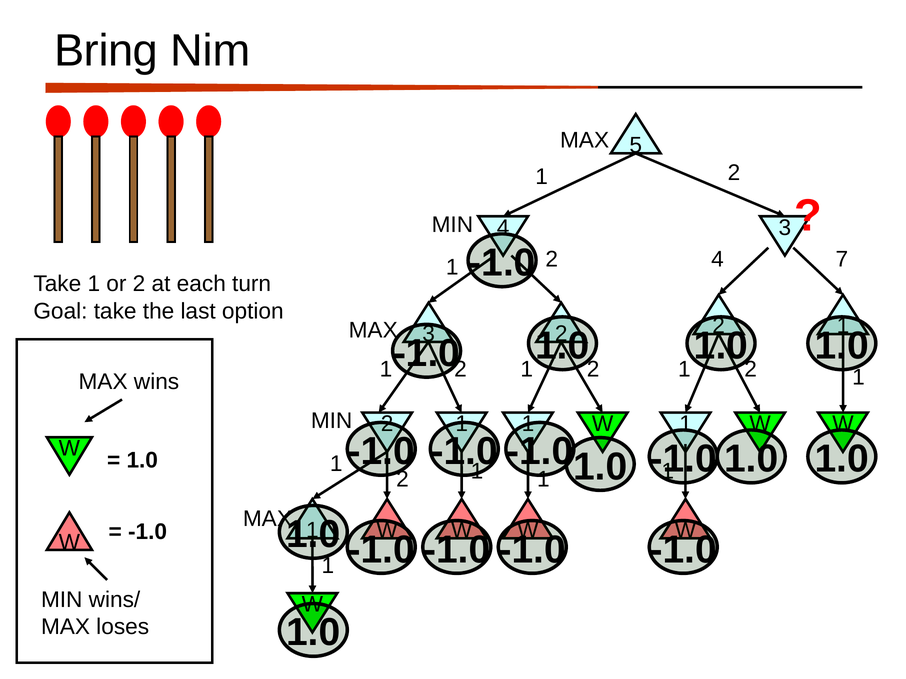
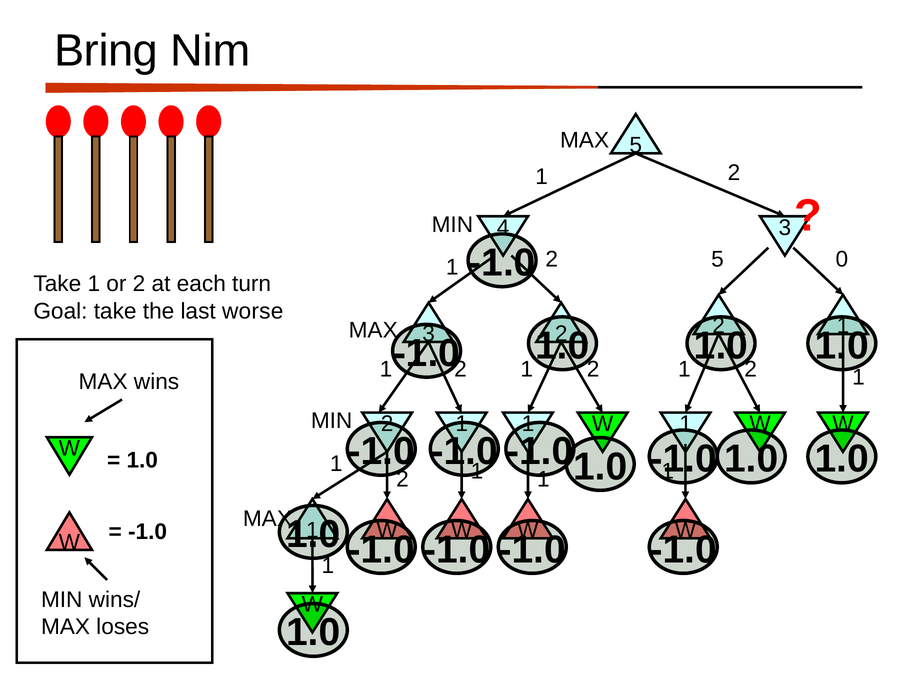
7: 7 -> 0
1 4: 4 -> 5
option: option -> worse
